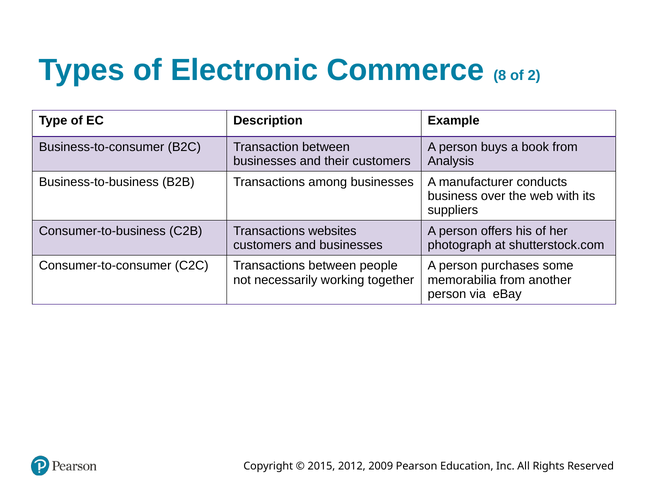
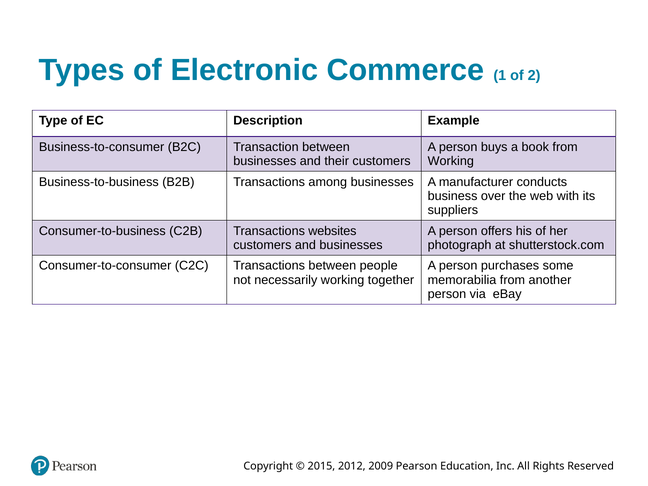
8: 8 -> 1
Analysis at (451, 161): Analysis -> Working
